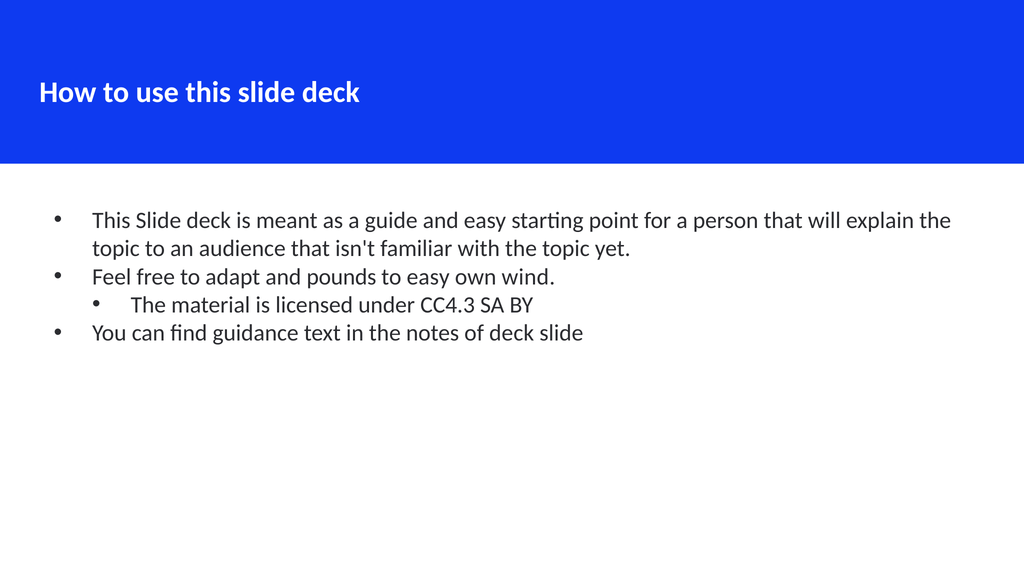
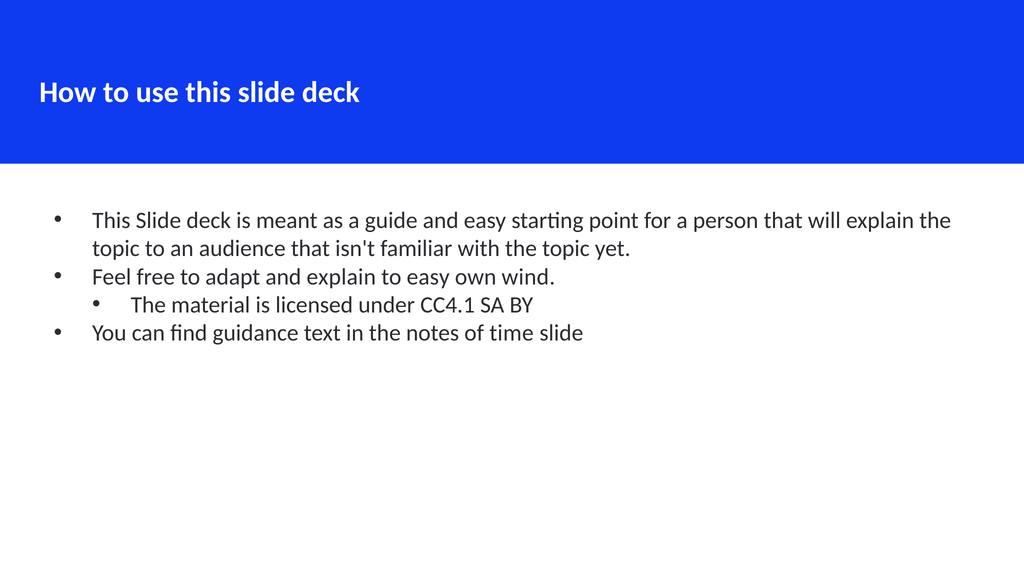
and pounds: pounds -> explain
CC4.3: CC4.3 -> CC4.1
of deck: deck -> time
